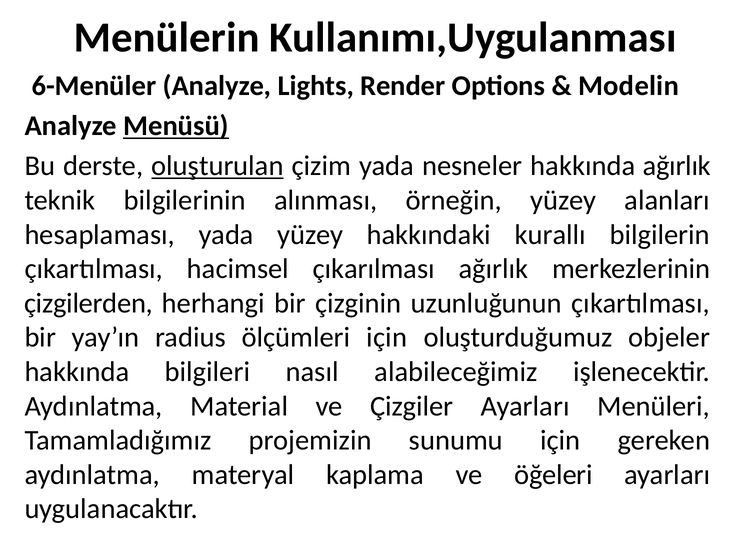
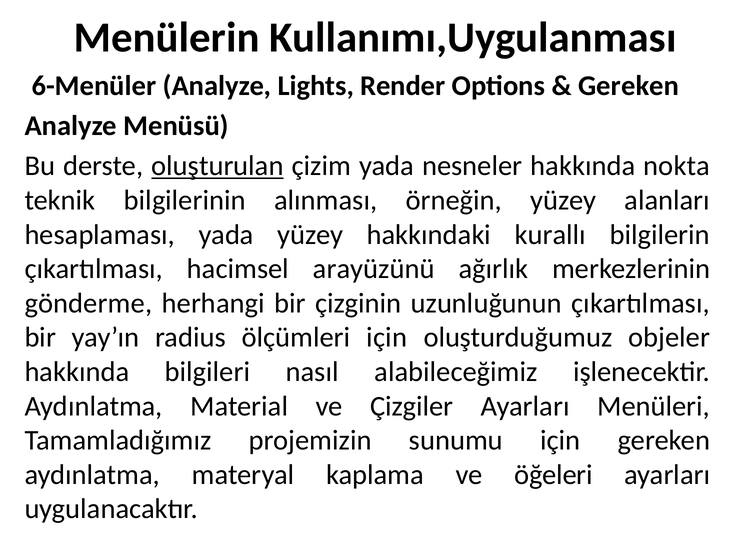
Modelin at (629, 86): Modelin -> Gereken
Menüsü underline: present -> none
hakkında ağırlık: ağırlık -> nokta
çıkarılması: çıkarılması -> arayüzünü
çizgilerden: çizgilerden -> gönderme
